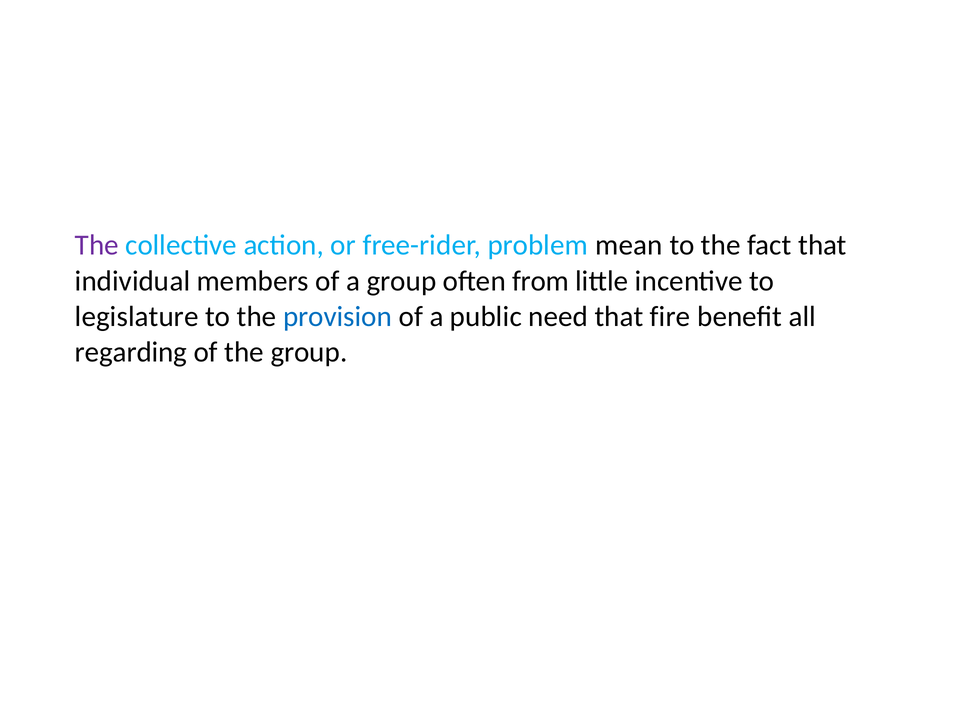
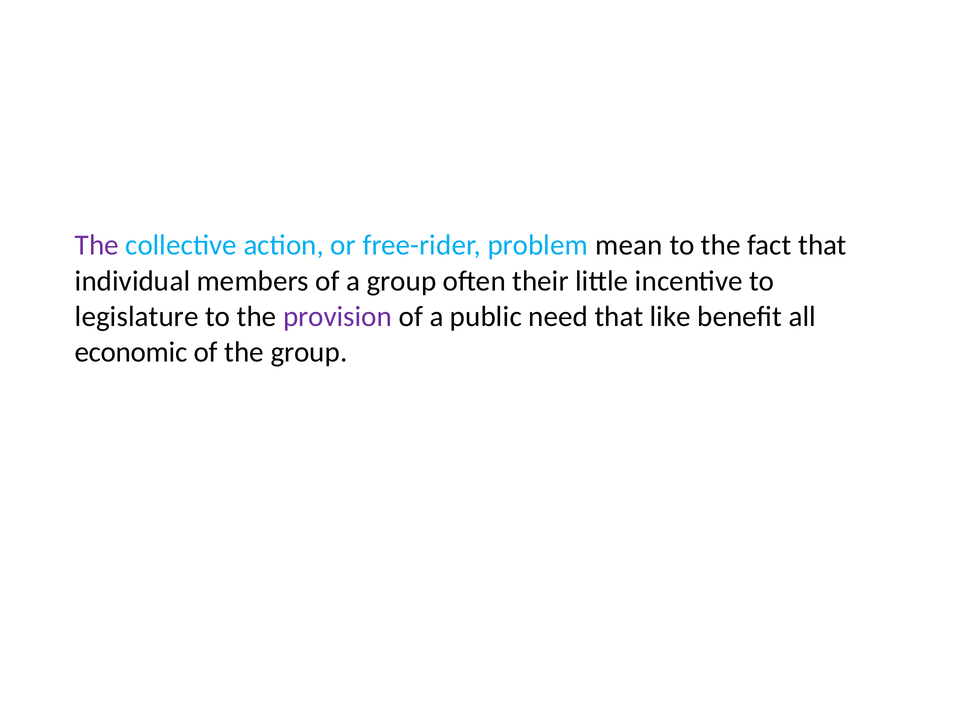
from: from -> their
provision colour: blue -> purple
fire: fire -> like
regarding: regarding -> economic
